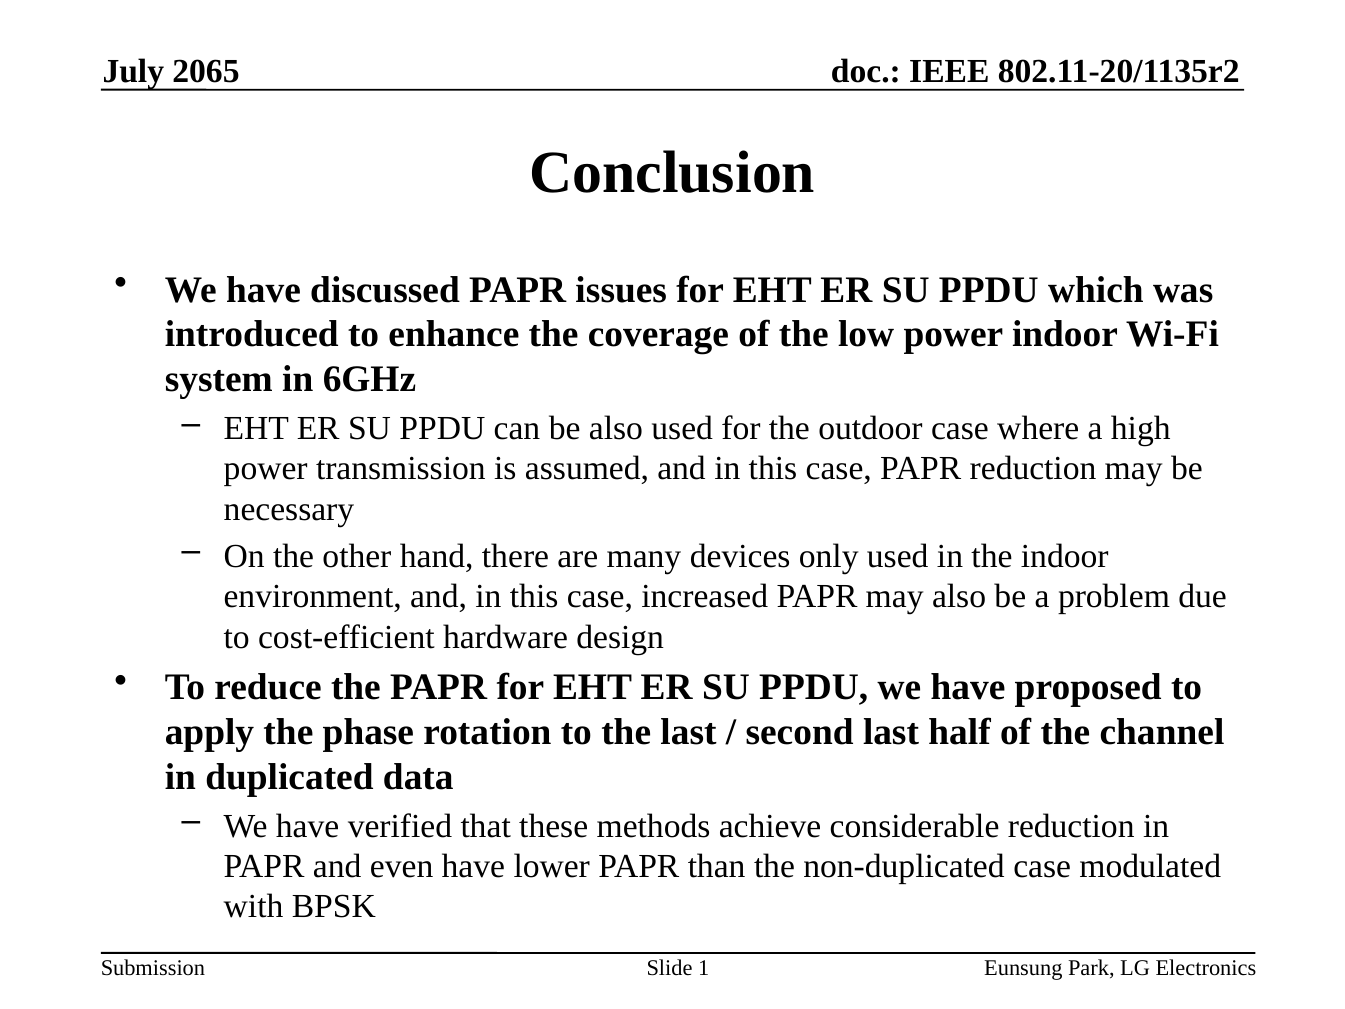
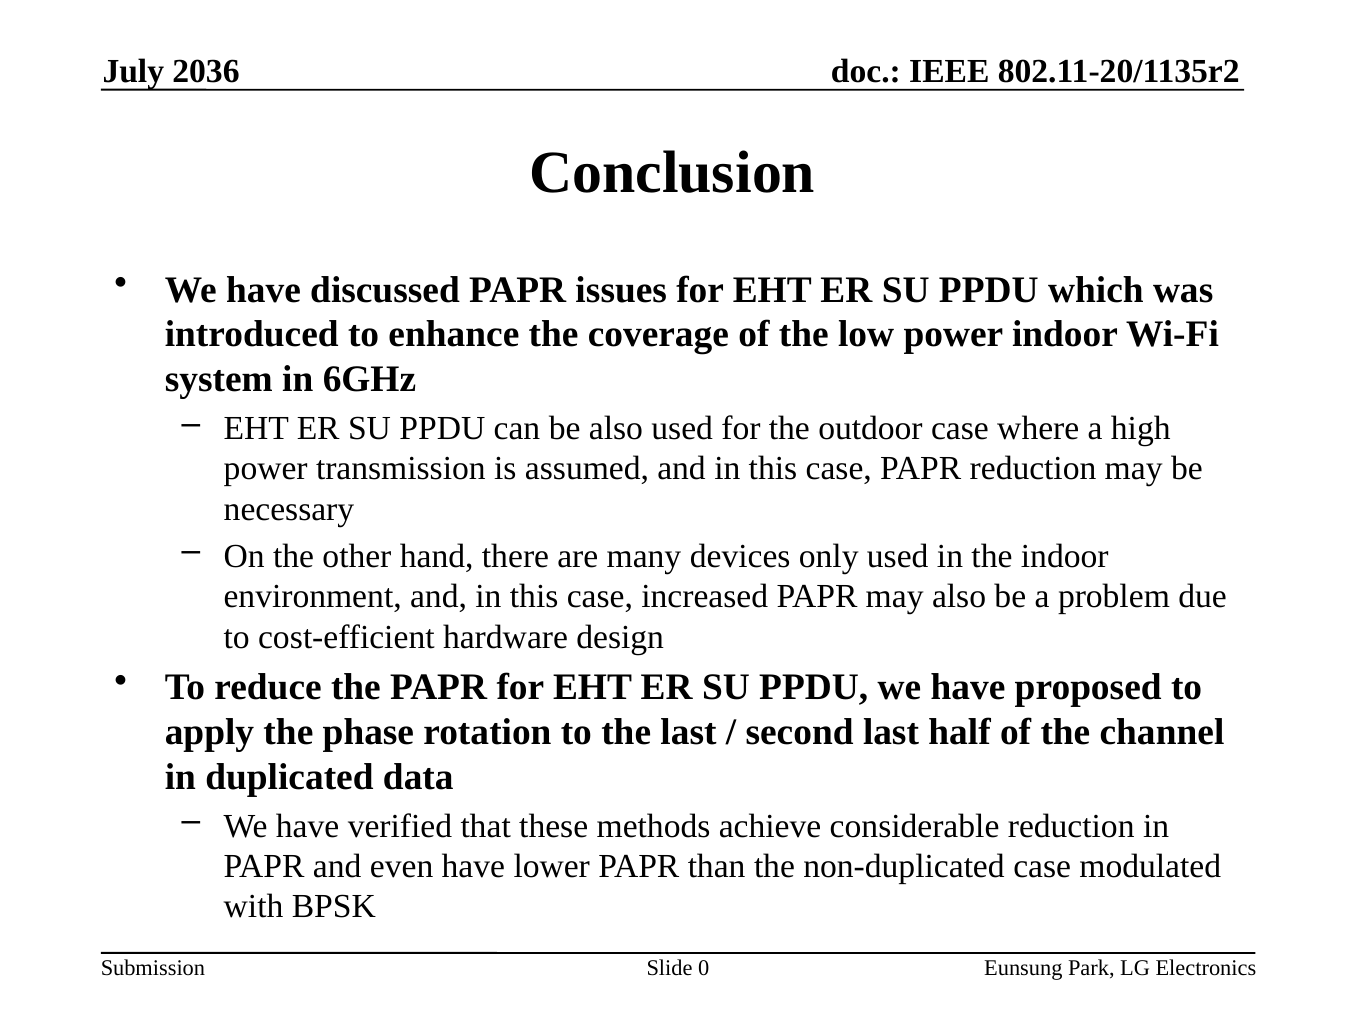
2065: 2065 -> 2036
1: 1 -> 0
